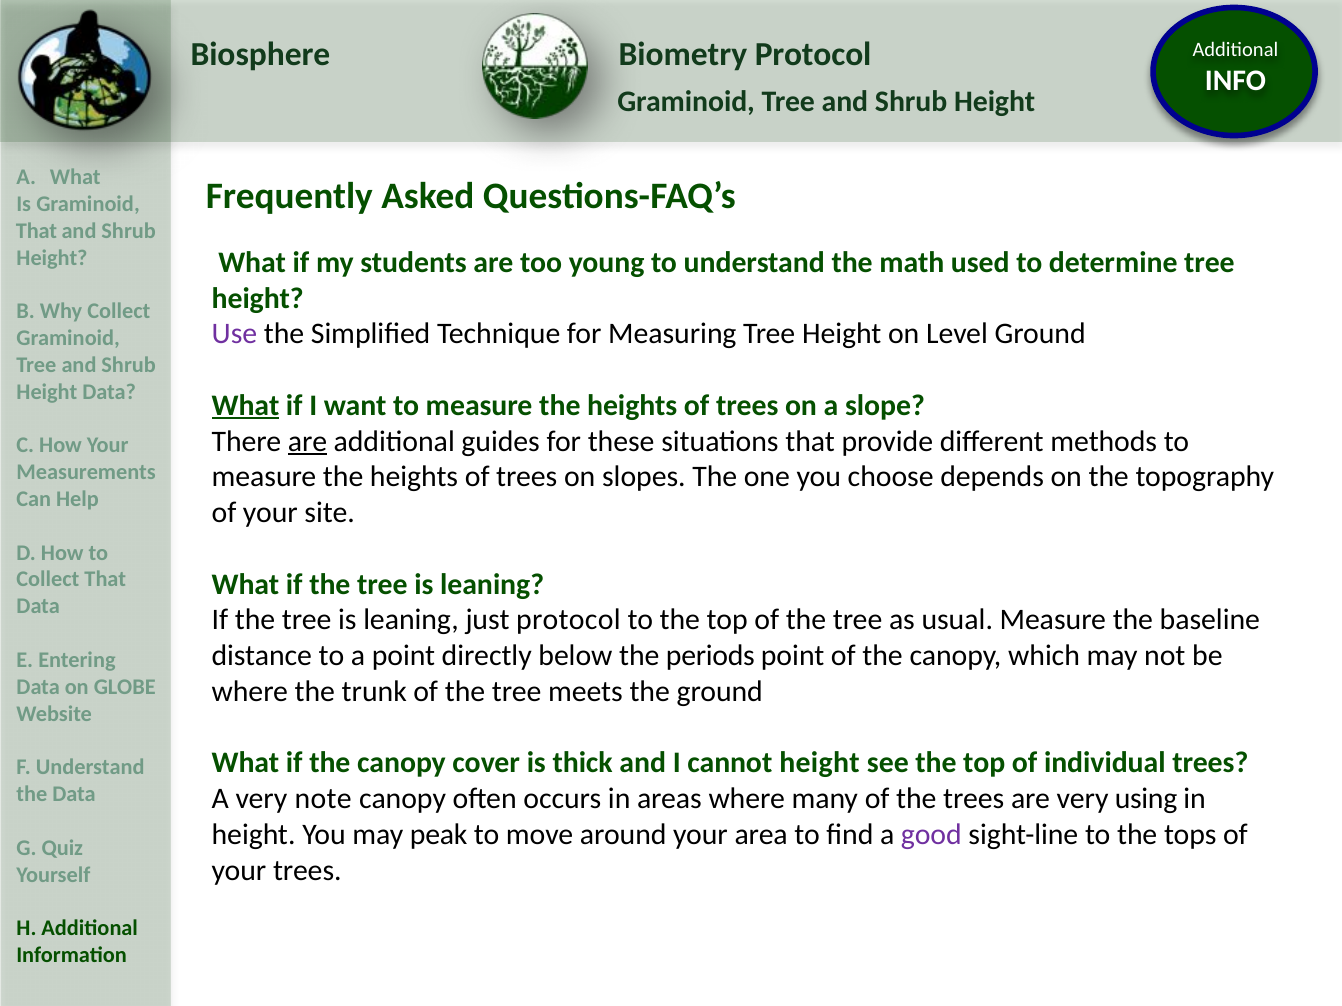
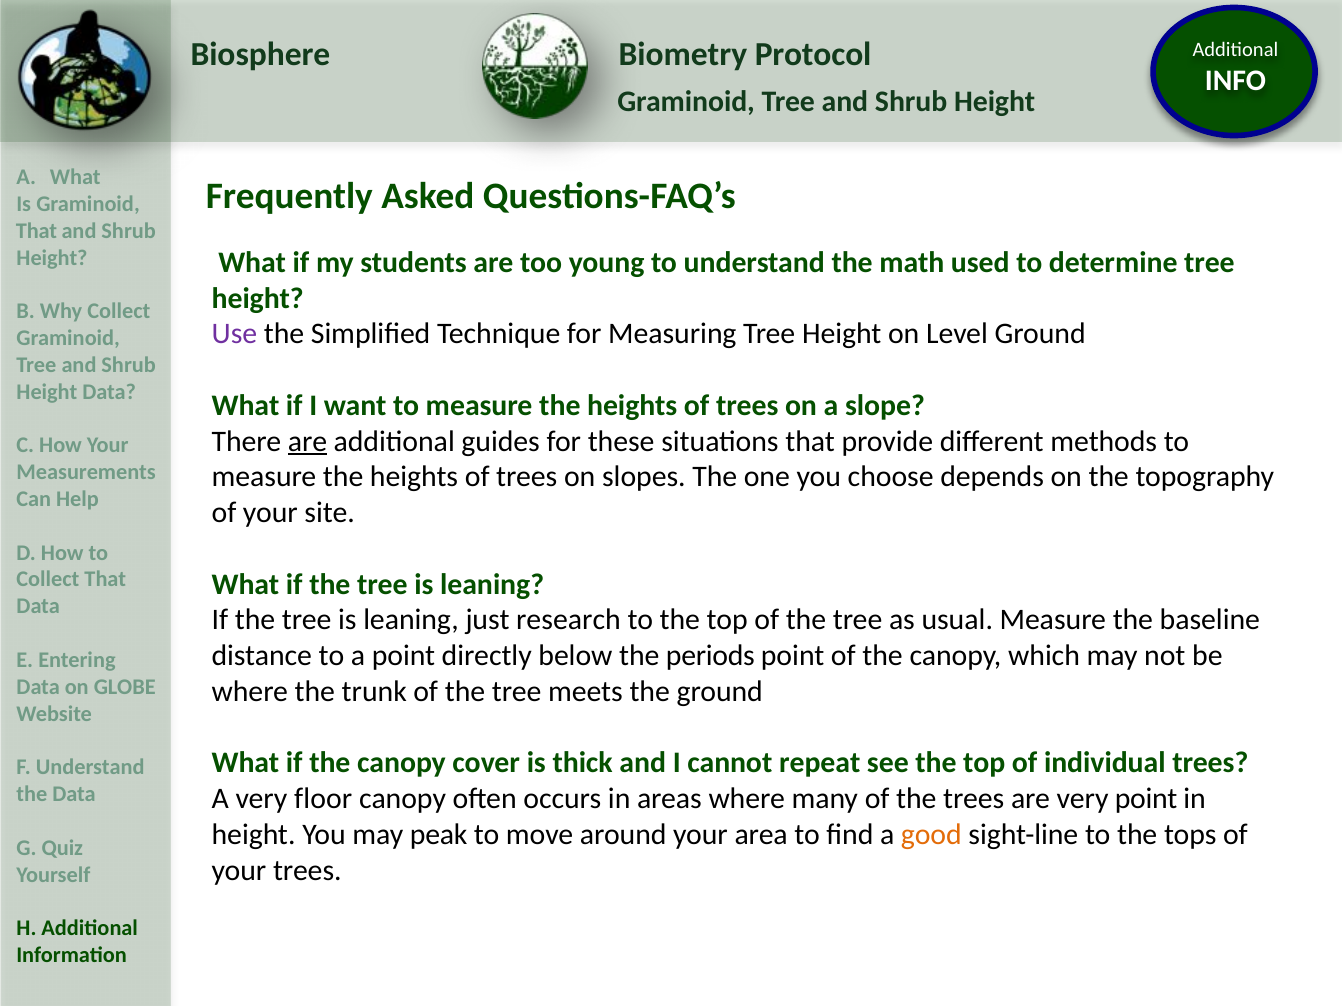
What at (246, 406) underline: present -> none
just protocol: protocol -> research
cannot height: height -> repeat
note: note -> floor
very using: using -> point
good colour: purple -> orange
